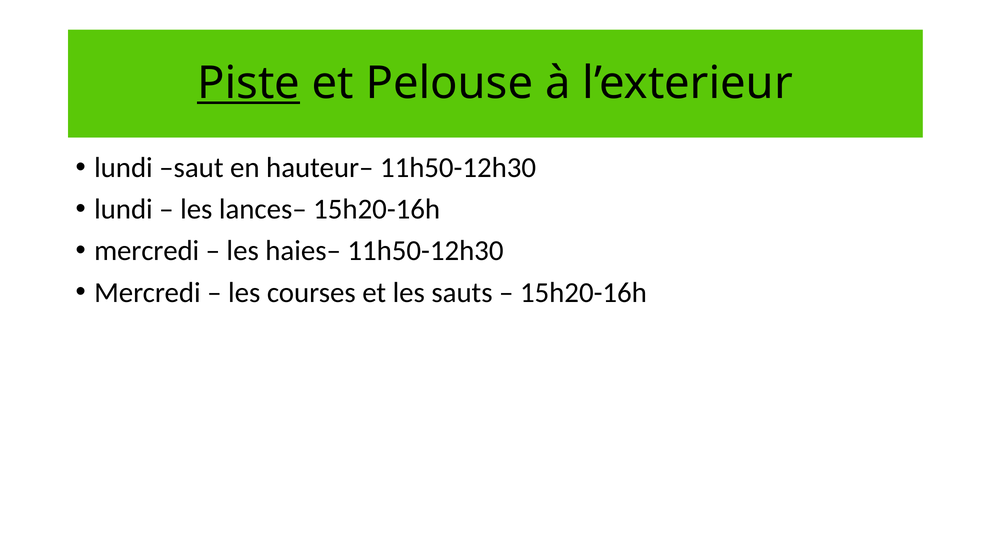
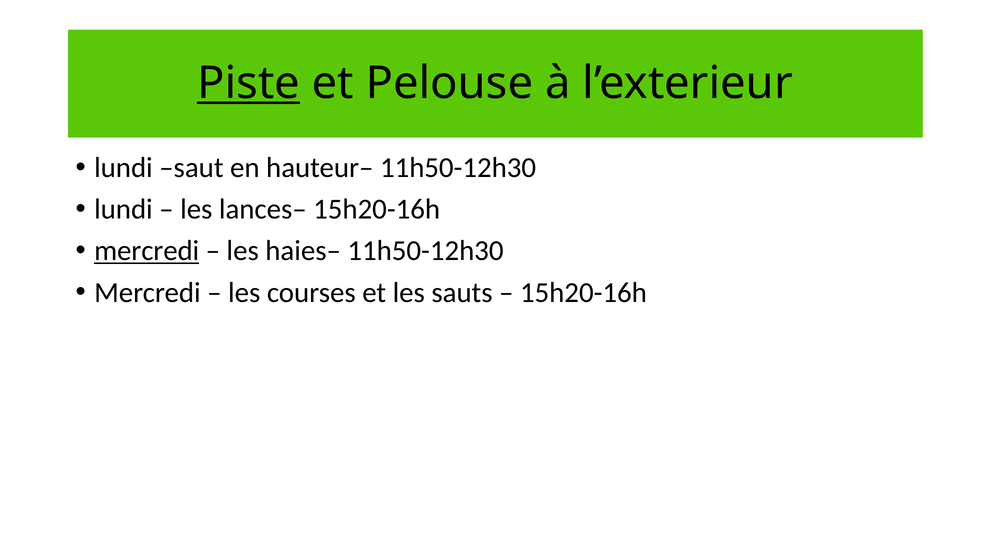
mercredi at (147, 251) underline: none -> present
